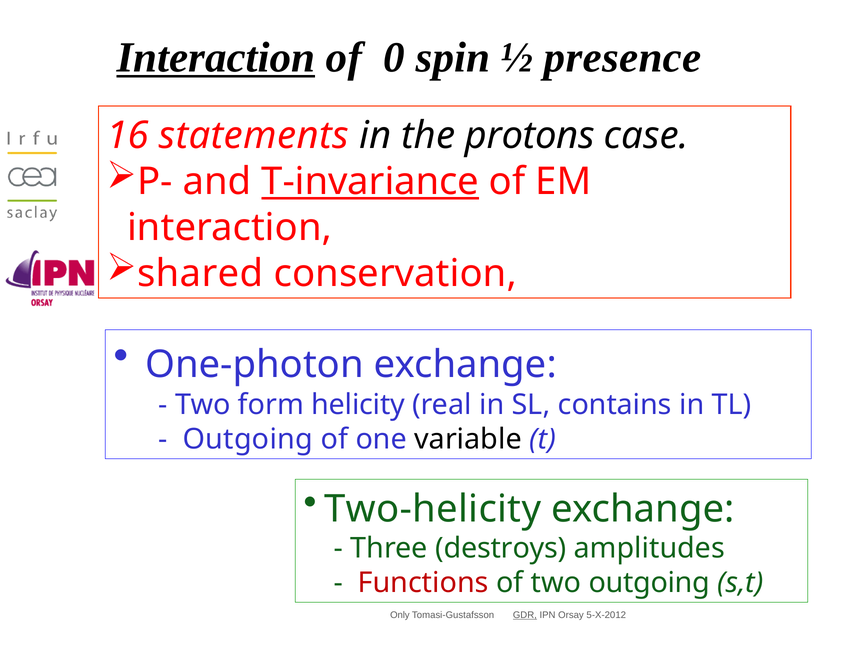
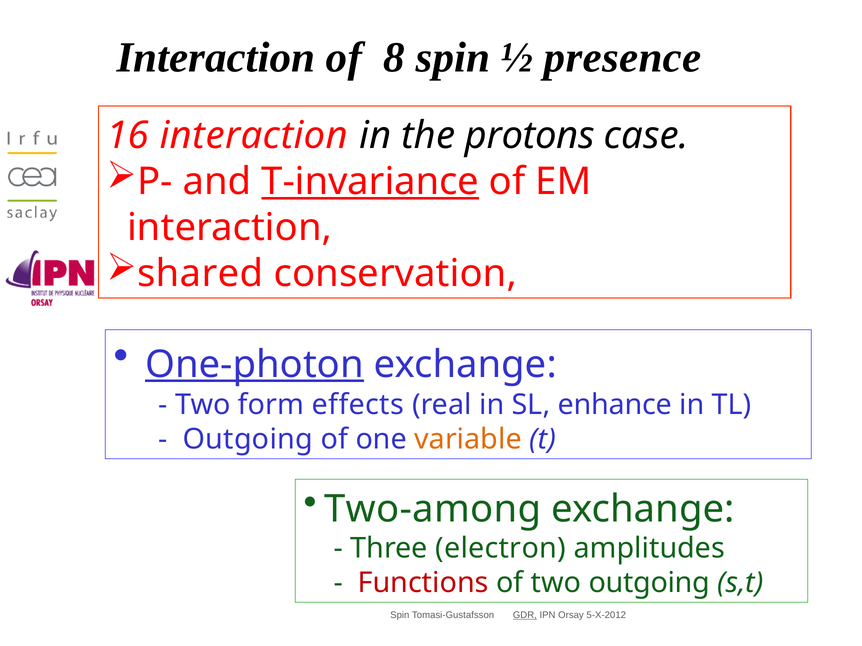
Interaction at (216, 58) underline: present -> none
0: 0 -> 8
16 statements: statements -> interaction
One-photon underline: none -> present
helicity: helicity -> effects
contains: contains -> enhance
variable colour: black -> orange
Two-helicity: Two-helicity -> Two-among
destroys: destroys -> electron
Only at (400, 616): Only -> Spin
